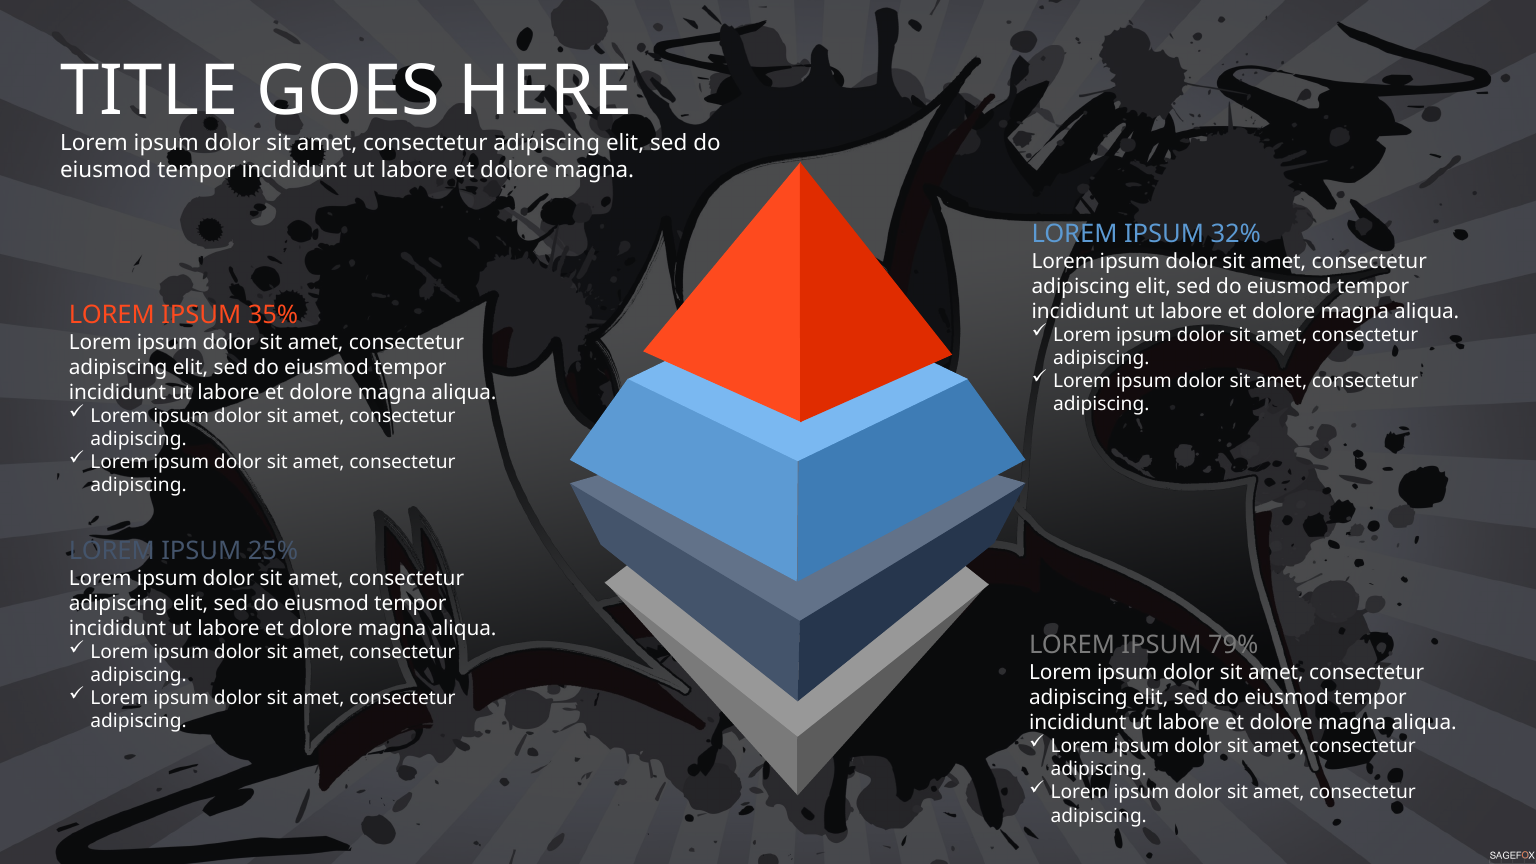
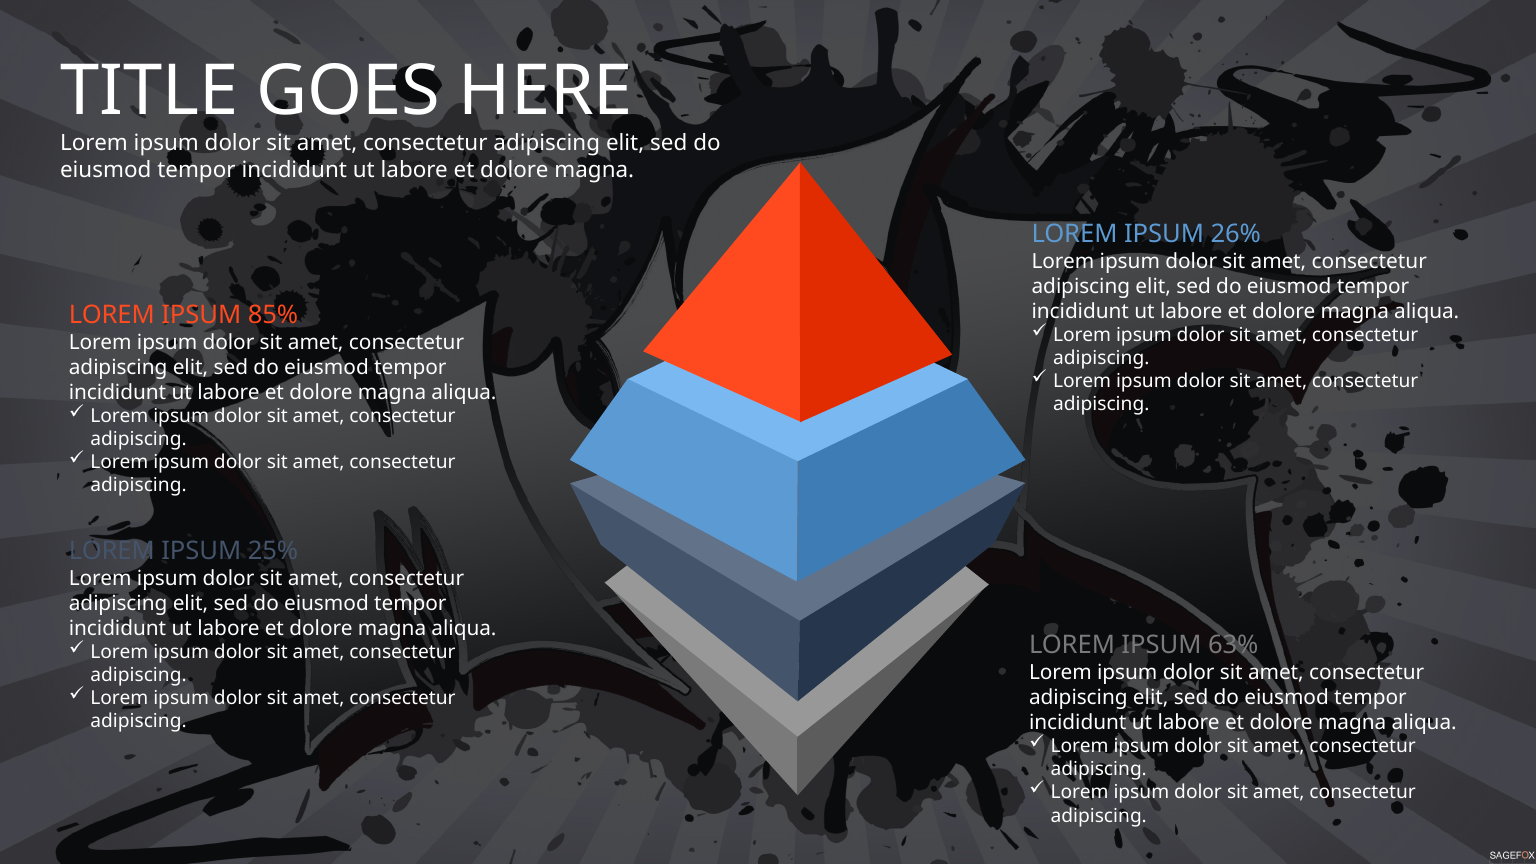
32%: 32% -> 26%
35%: 35% -> 85%
79%: 79% -> 63%
